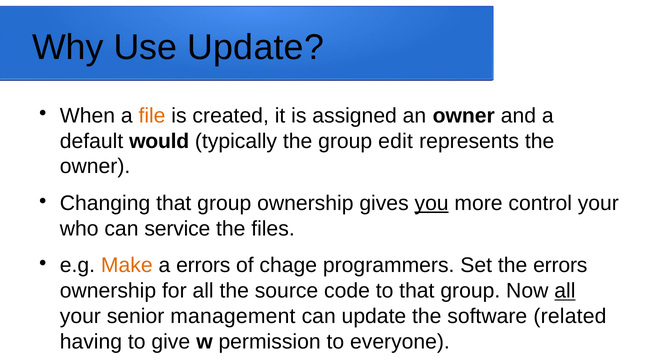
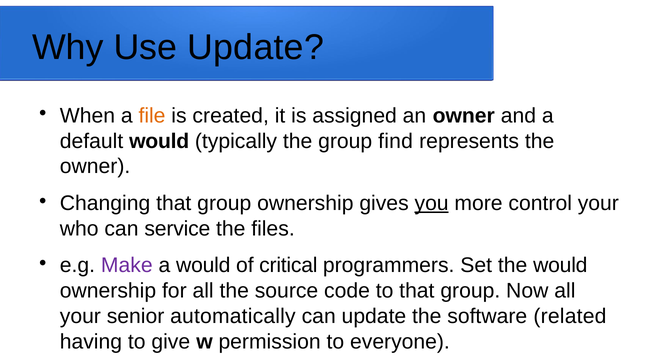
edit: edit -> find
Make colour: orange -> purple
a errors: errors -> would
chage: chage -> critical
the errors: errors -> would
all at (565, 291) underline: present -> none
management: management -> automatically
